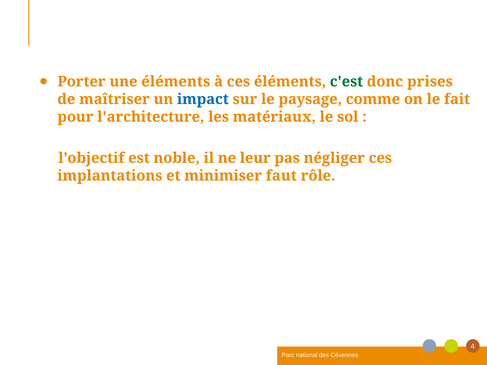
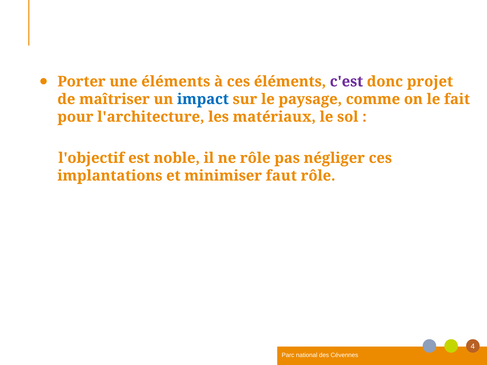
c'est colour: green -> purple
prises: prises -> projet
ne leur: leur -> rôle
